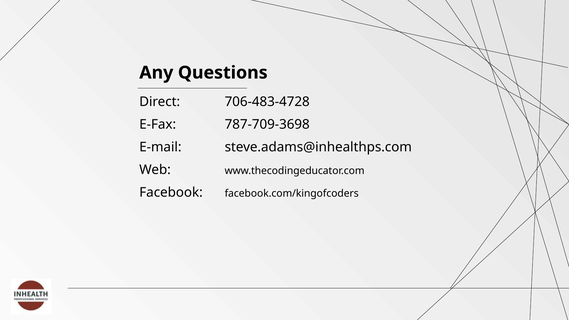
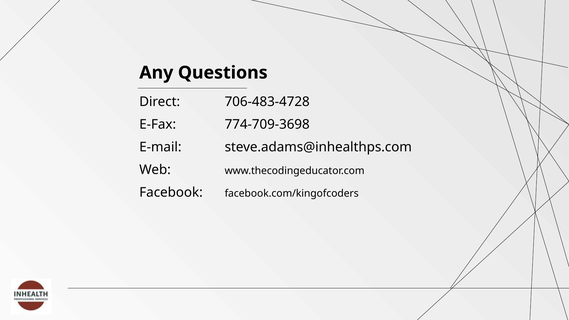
787-709-3698: 787-709-3698 -> 774-709-3698
